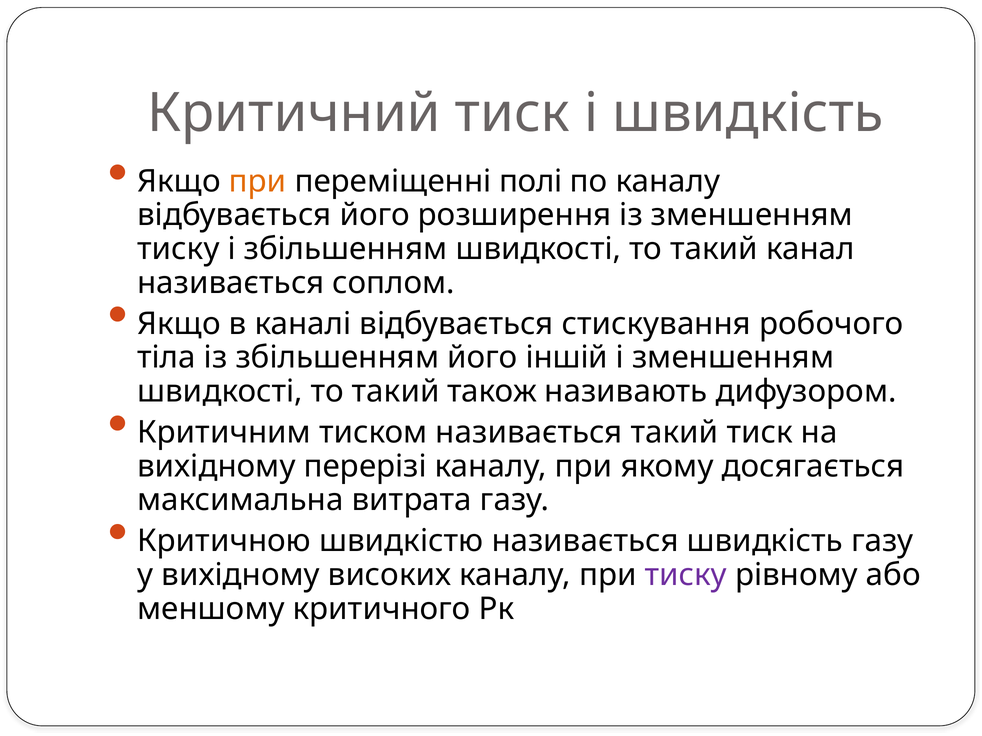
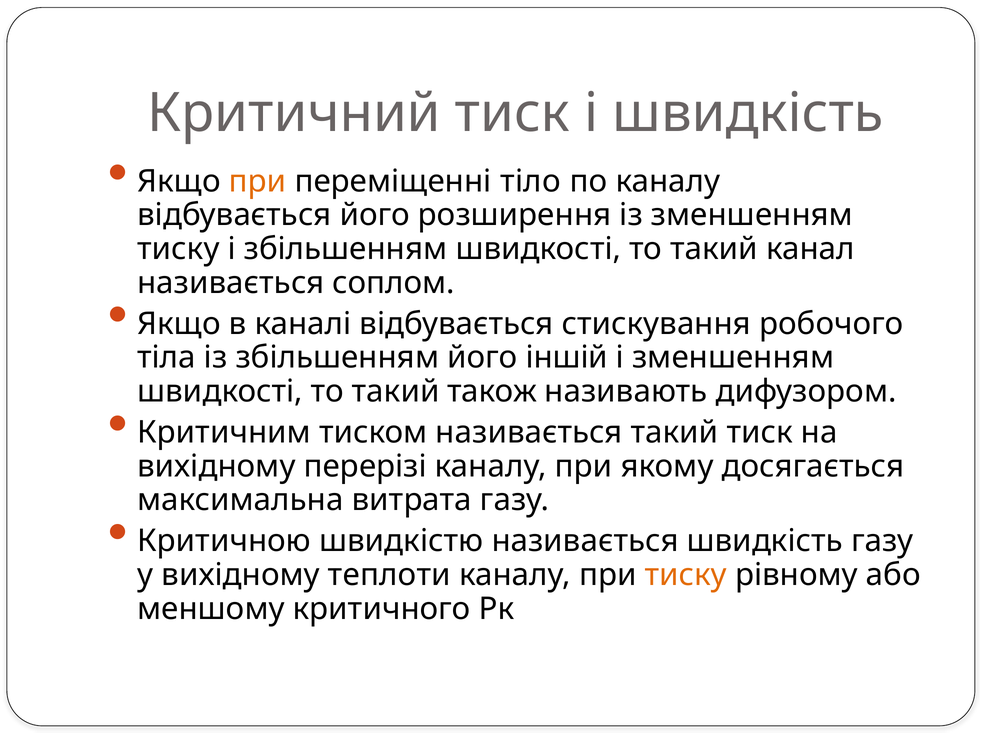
полі: полі -> тіло
високих: високих -> теплоти
тиску at (686, 575) colour: purple -> orange
